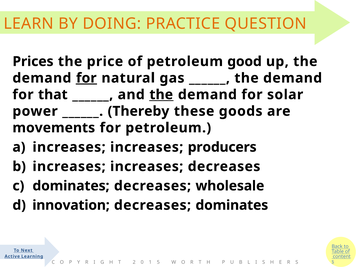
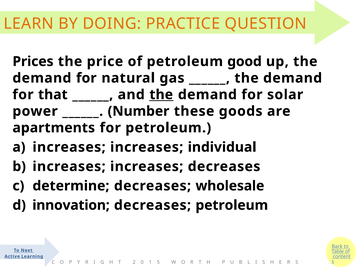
for at (86, 78) underline: present -> none
Thereby: Thereby -> Number
movements: movements -> apartments
producers: producers -> individual
dominates at (71, 186): dominates -> determine
decreases dominates: dominates -> petroleum
